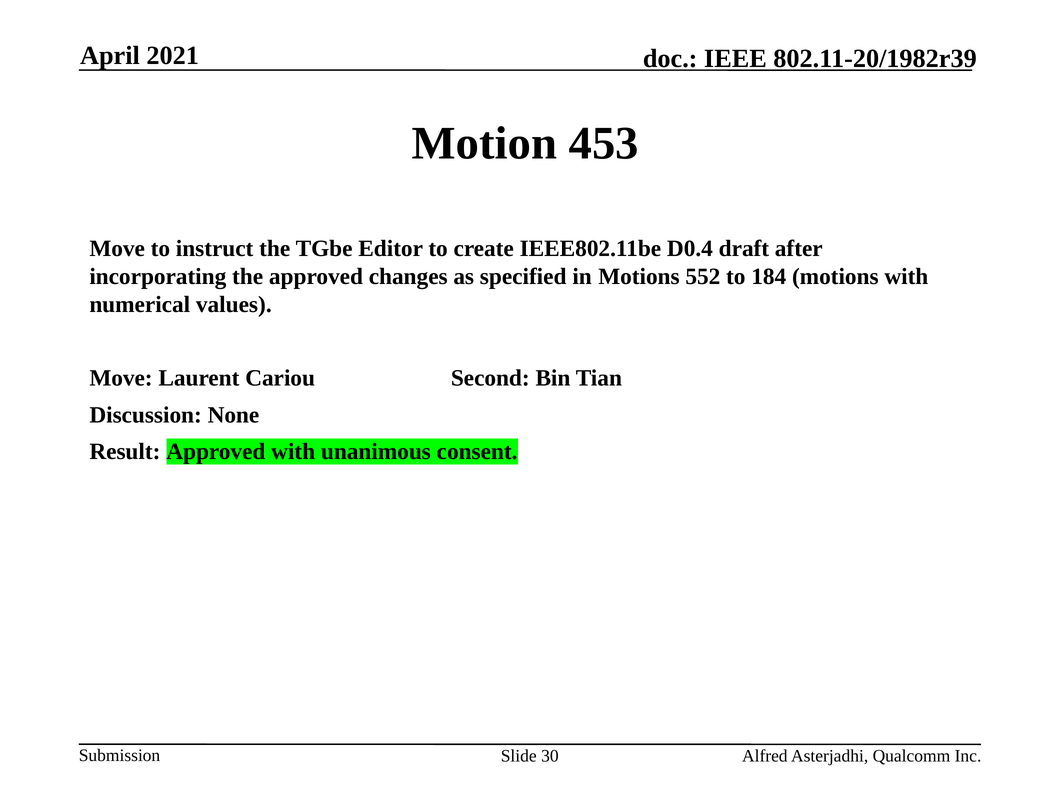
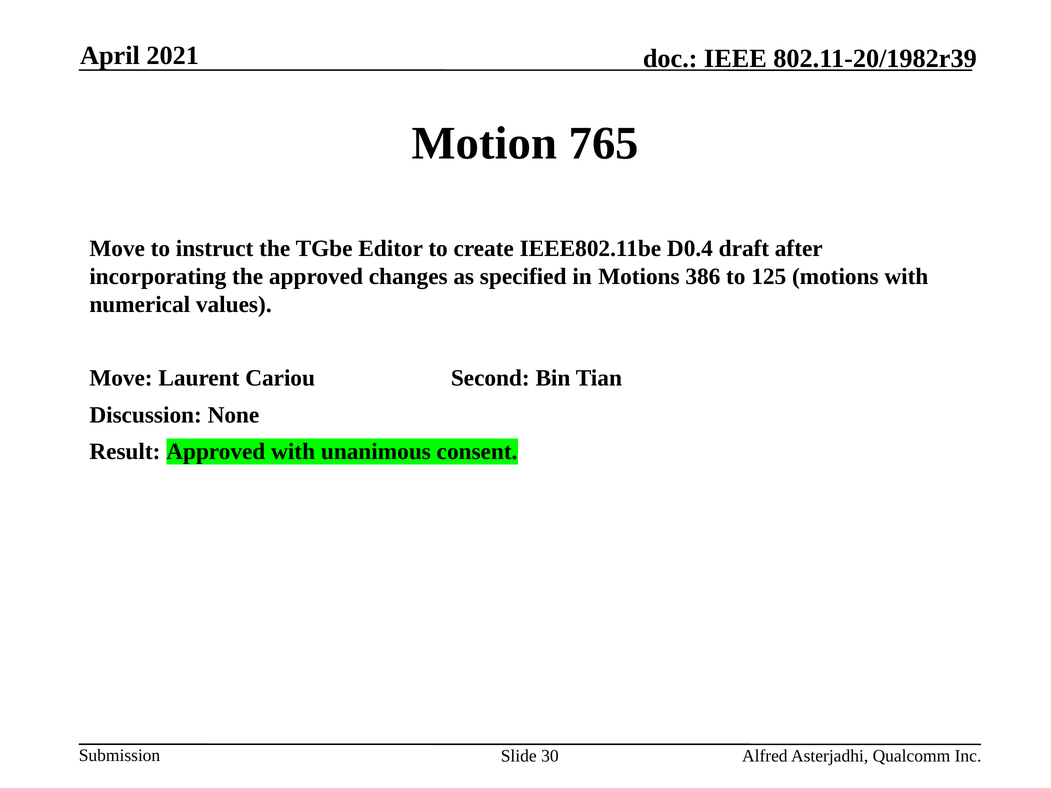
453: 453 -> 765
552: 552 -> 386
184: 184 -> 125
